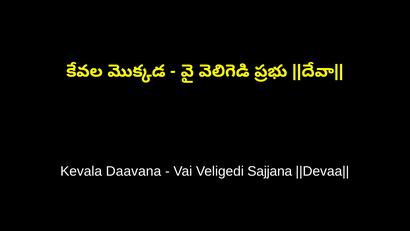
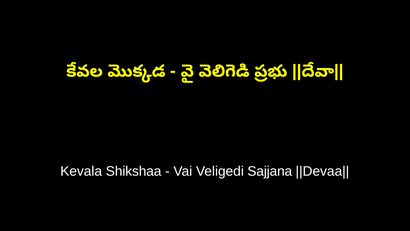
Daavana: Daavana -> Shikshaa
